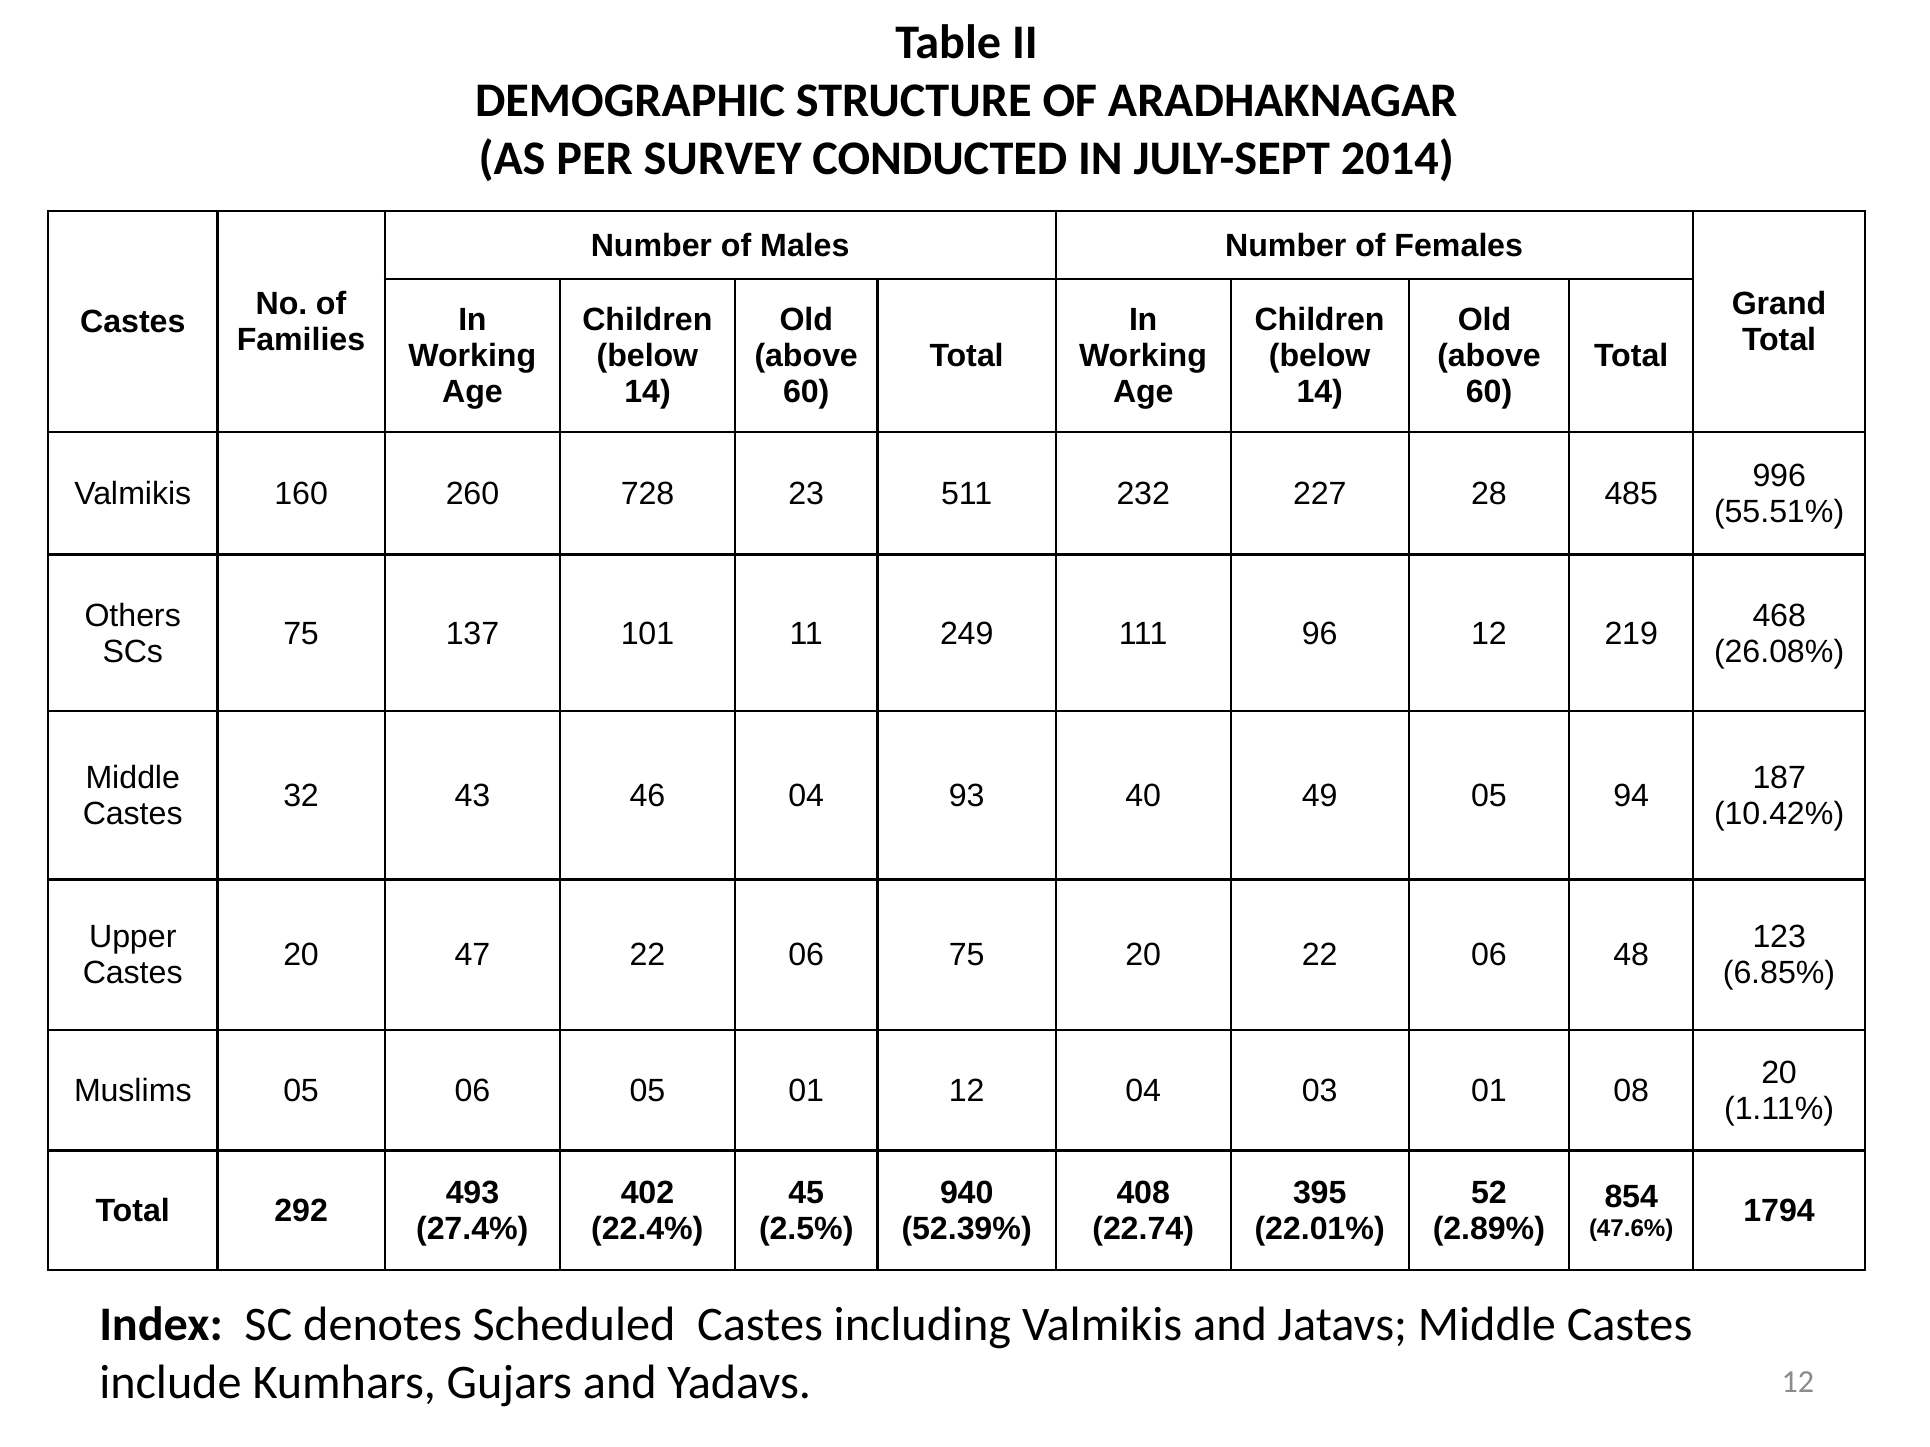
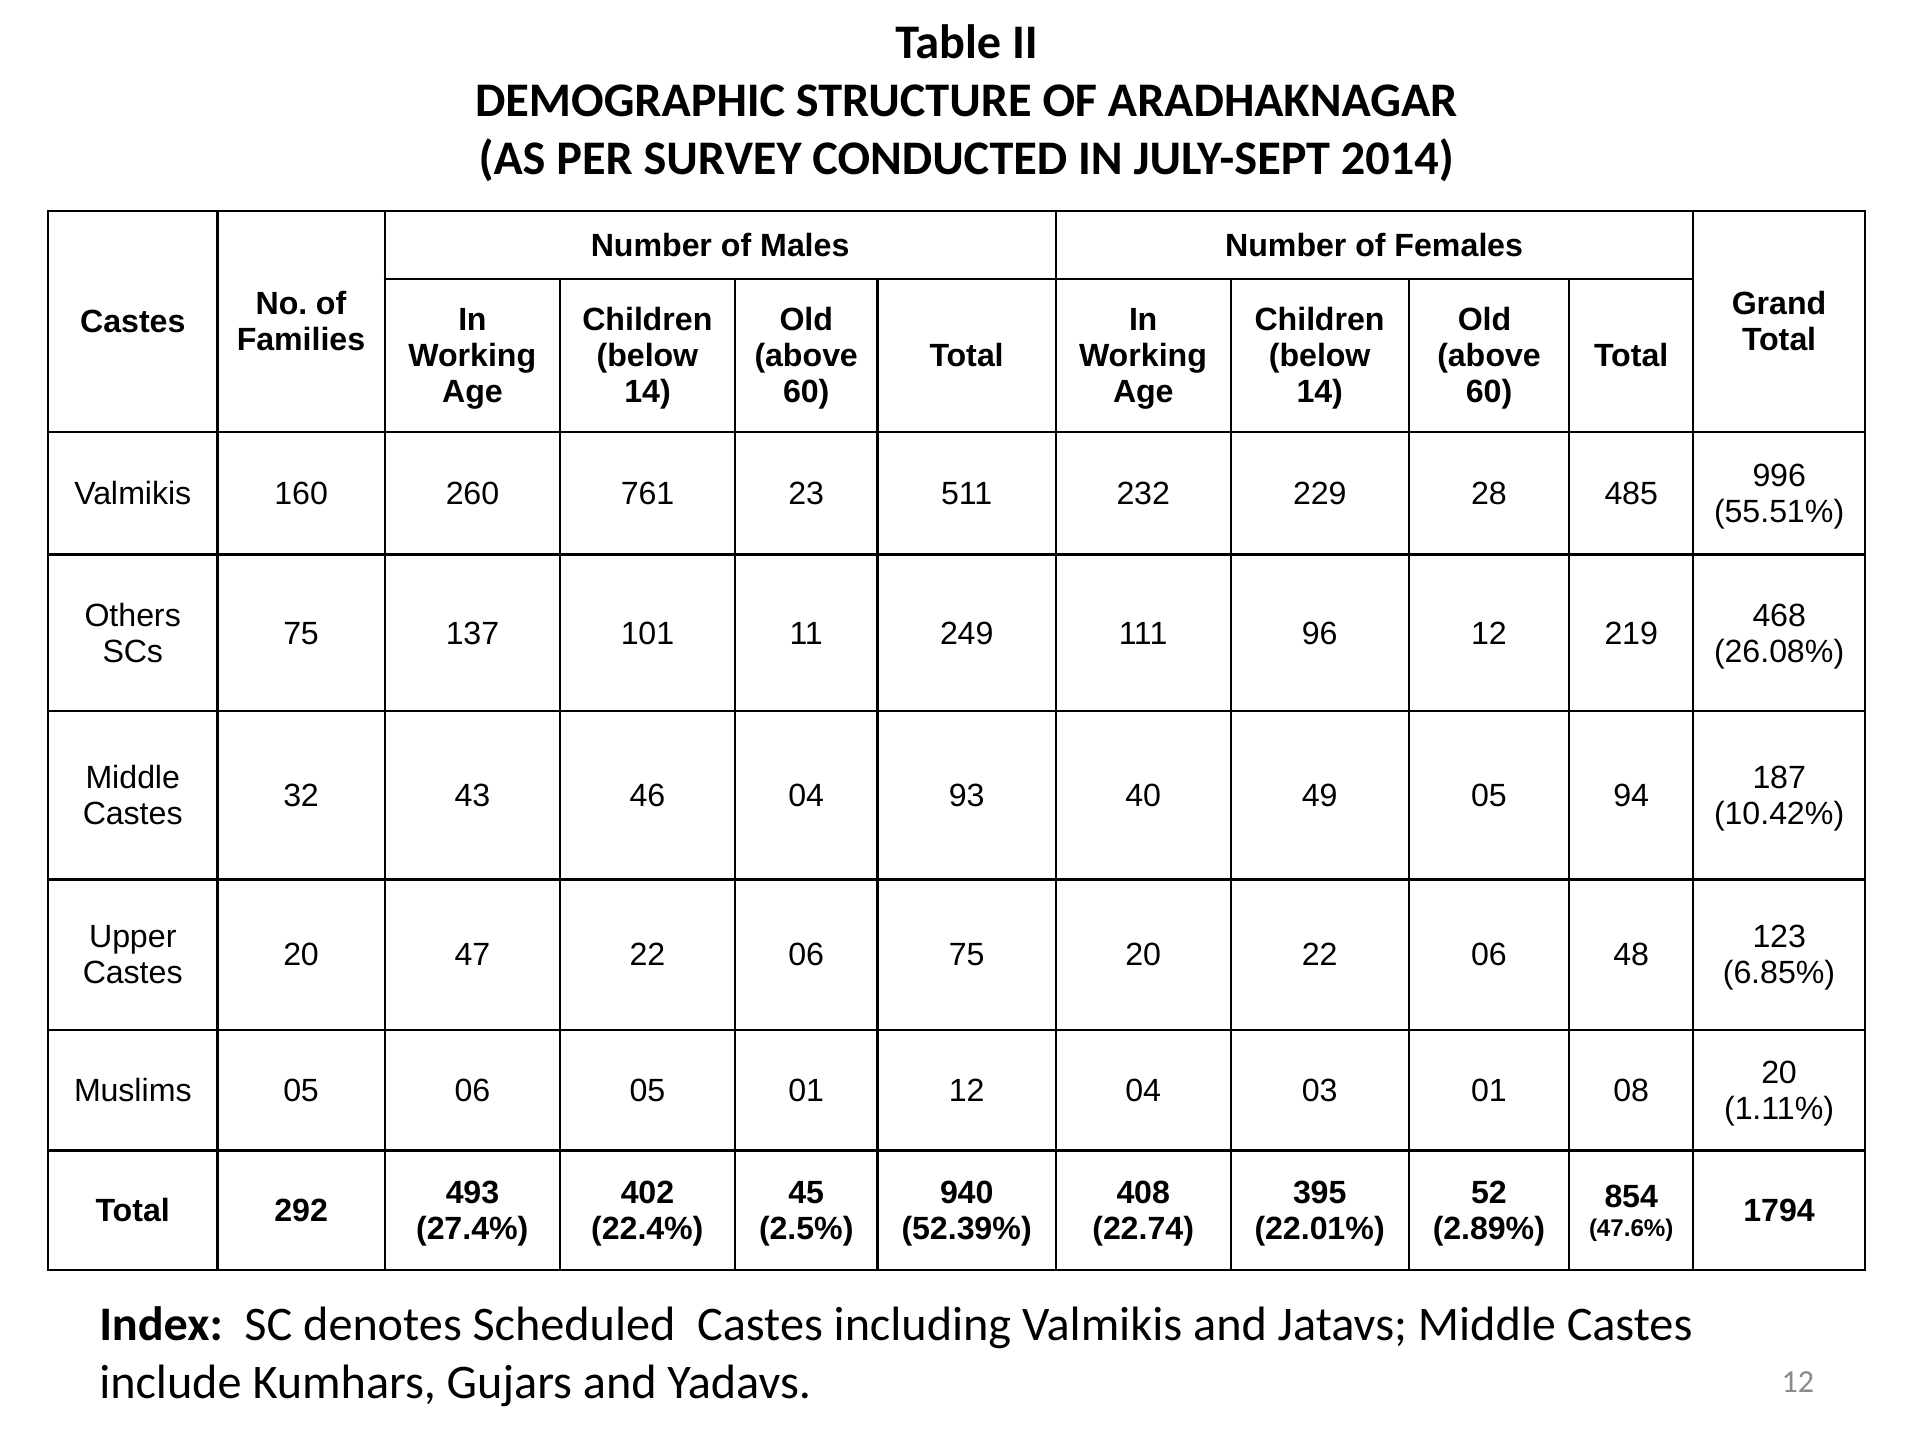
728: 728 -> 761
227: 227 -> 229
